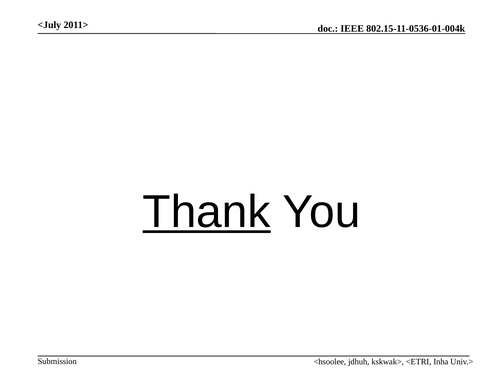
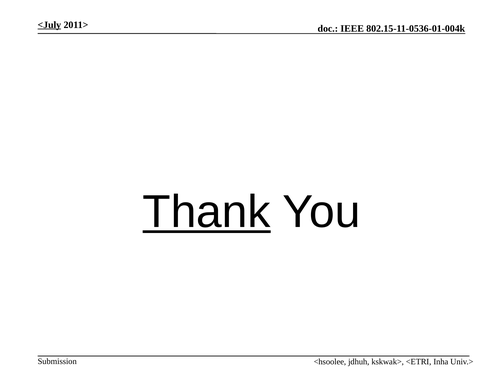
<July underline: none -> present
